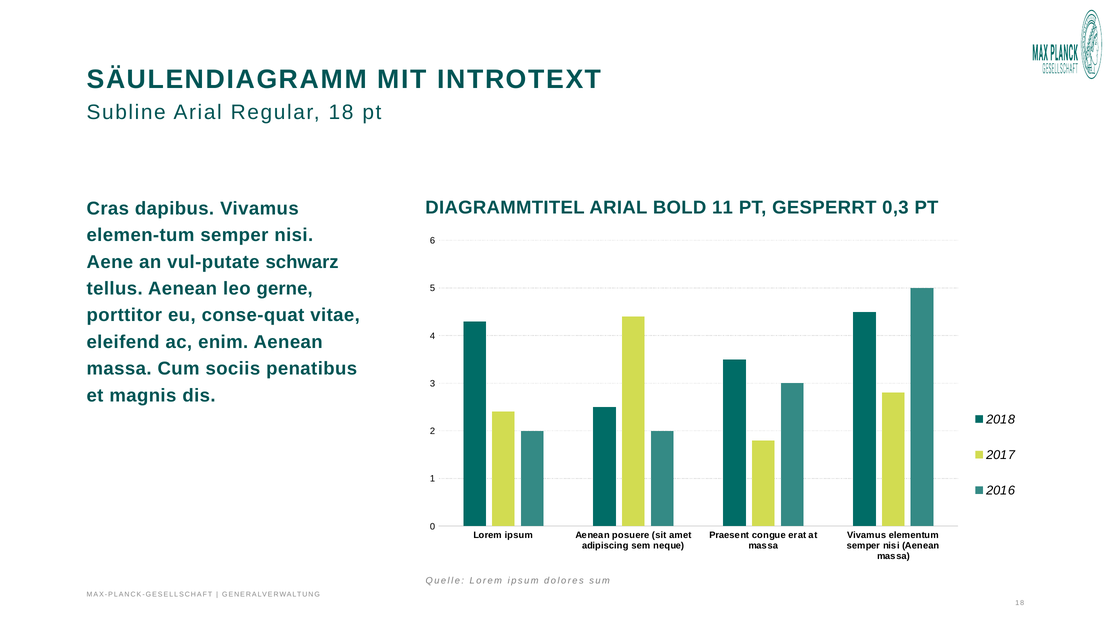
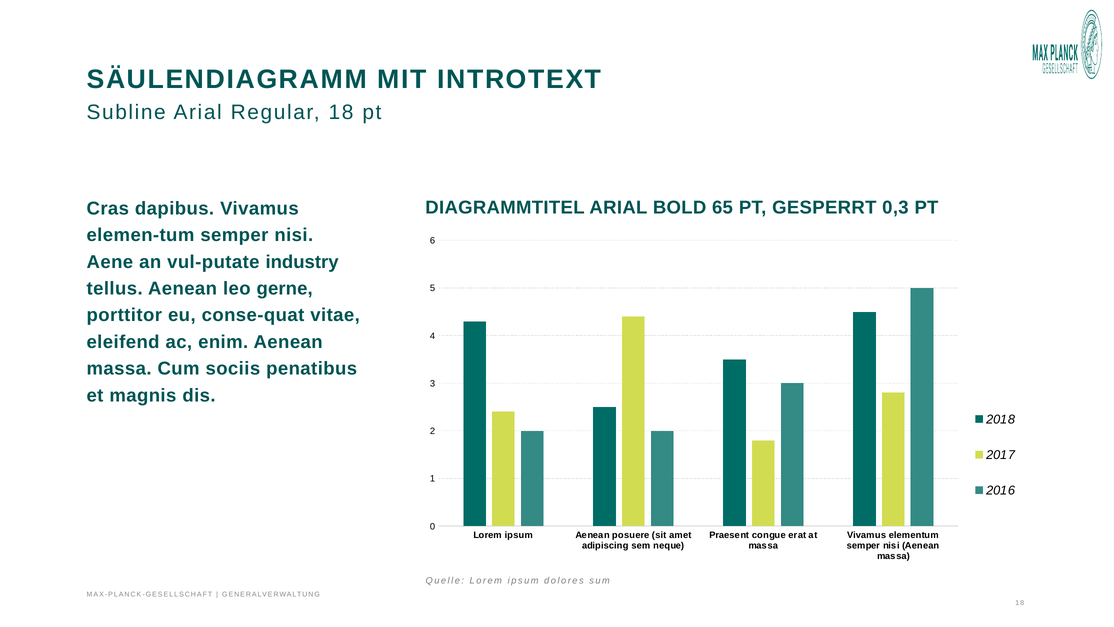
11: 11 -> 65
schwarz: schwarz -> industry
